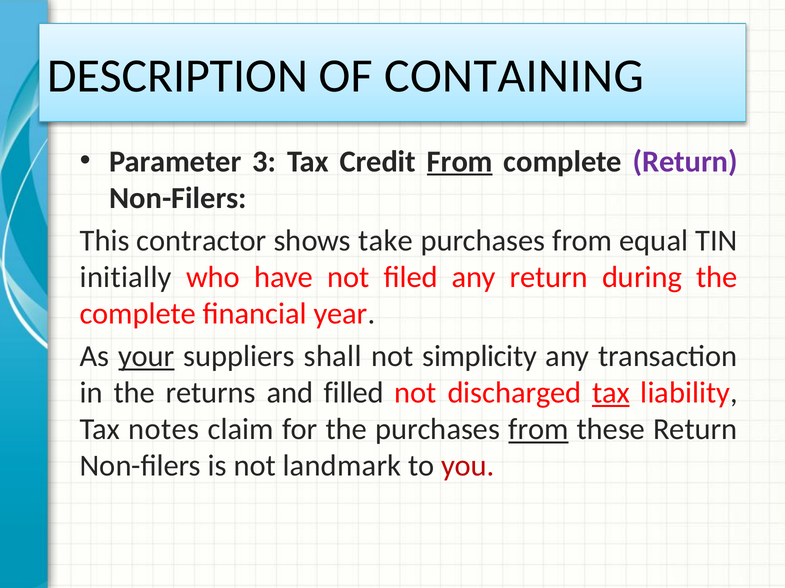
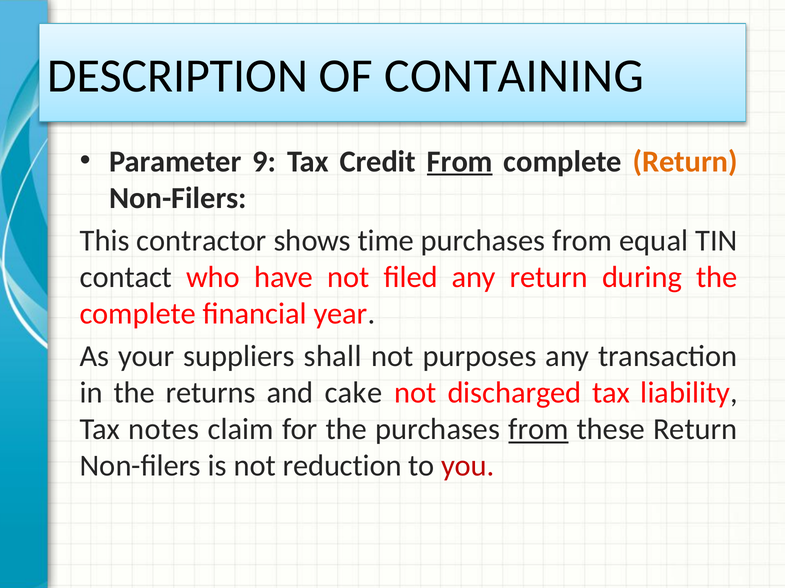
3: 3 -> 9
Return at (685, 162) colour: purple -> orange
take: take -> time
initially: initially -> contact
your underline: present -> none
simplicity: simplicity -> purposes
filled: filled -> cake
tax at (611, 393) underline: present -> none
landmark: landmark -> reduction
